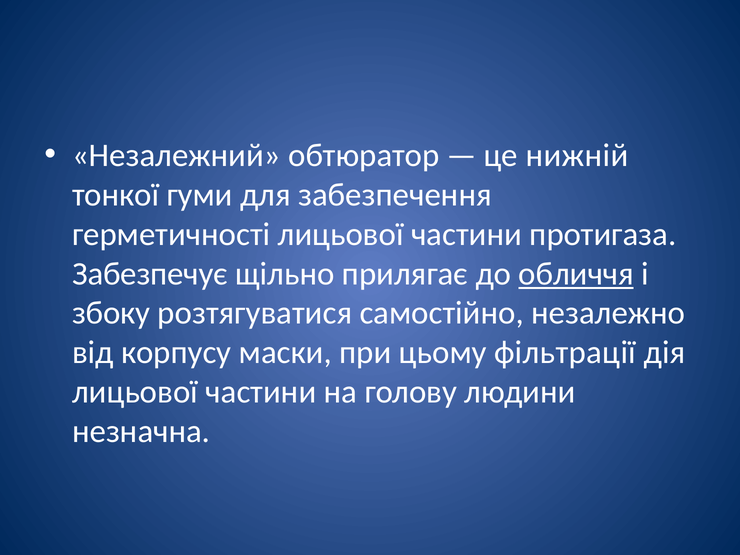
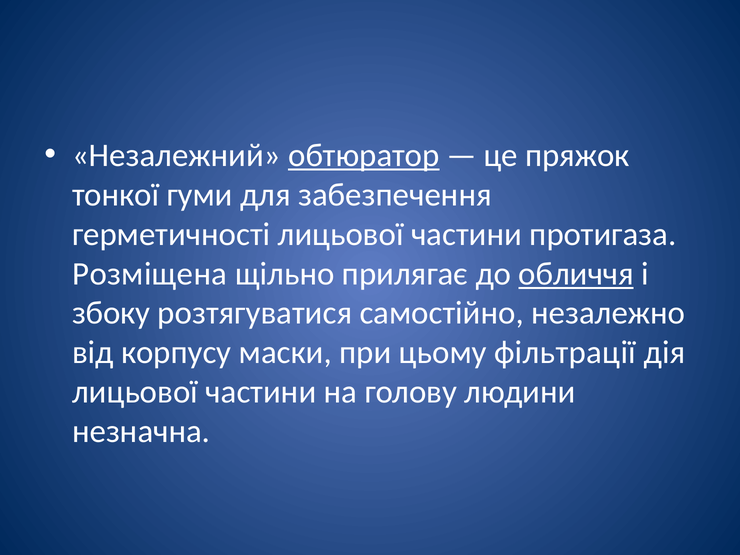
обтюратор underline: none -> present
нижній: нижній -> пряжок
Забезпечує: Забезпечує -> Розміщена
